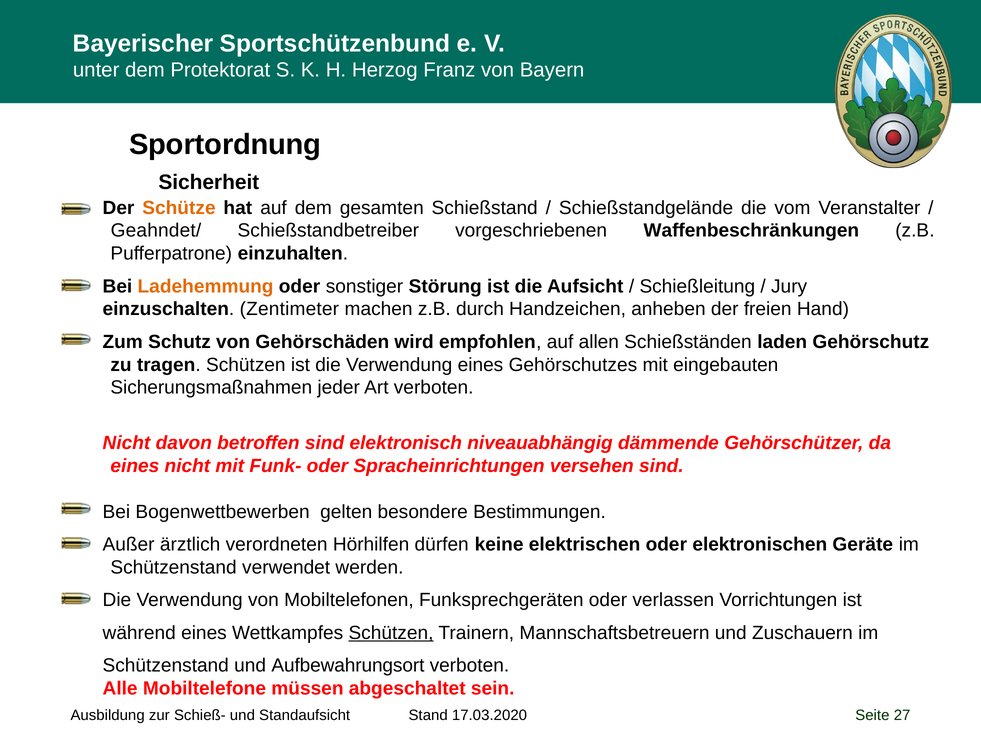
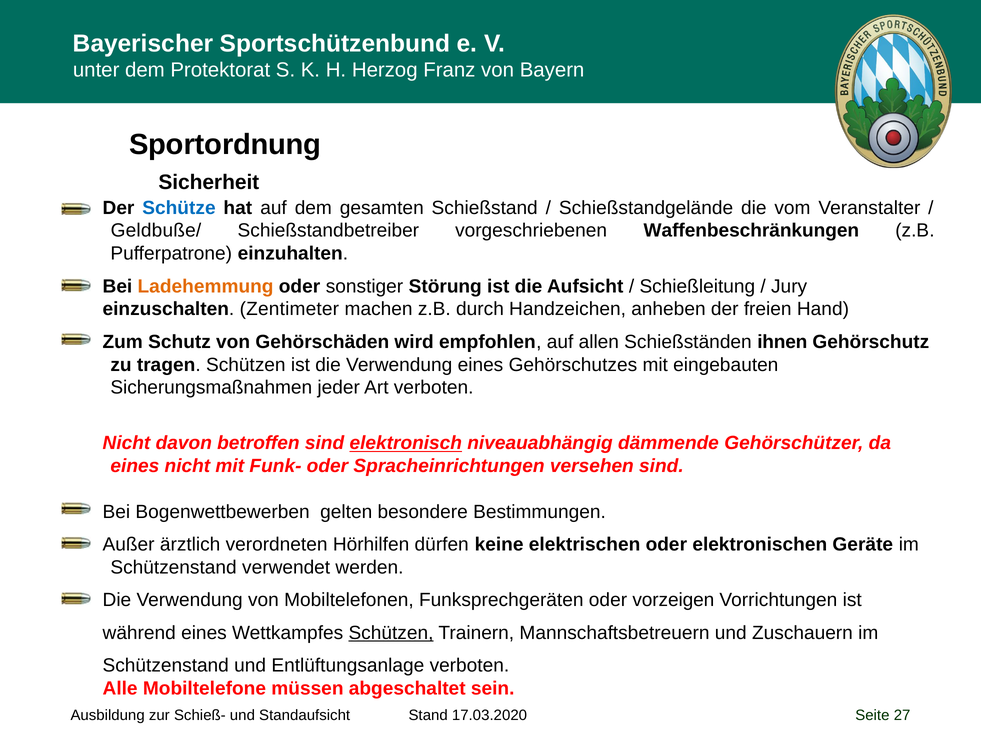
Schütze colour: orange -> blue
Geahndet/: Geahndet/ -> Geldbuße/
laden: laden -> ihnen
elektronisch underline: none -> present
verlassen: verlassen -> vorzeigen
Aufbewahrungsort: Aufbewahrungsort -> Entlüftungsanlage
